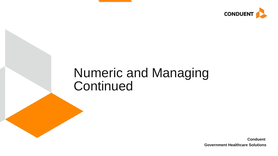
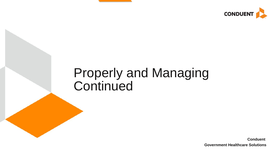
Numeric: Numeric -> Properly
